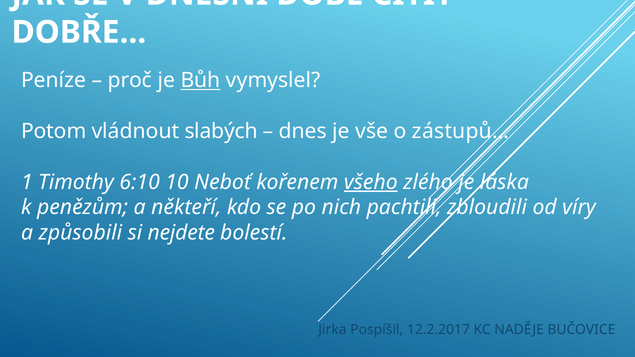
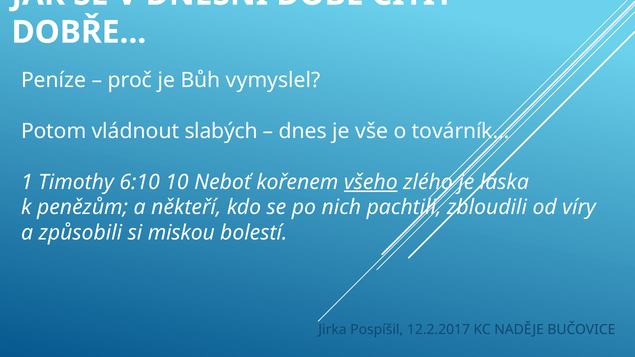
Bůh underline: present -> none
zástupů…: zástupů… -> továrník…
nejdete: nejdete -> miskou
